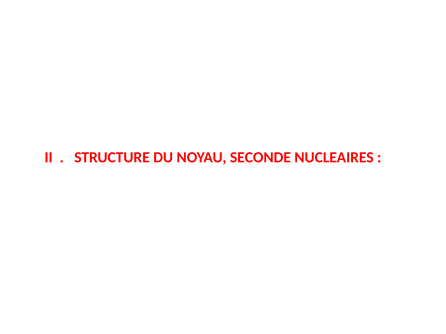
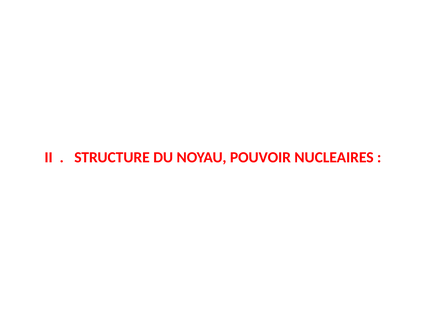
SECONDE: SECONDE -> POUVOIR
